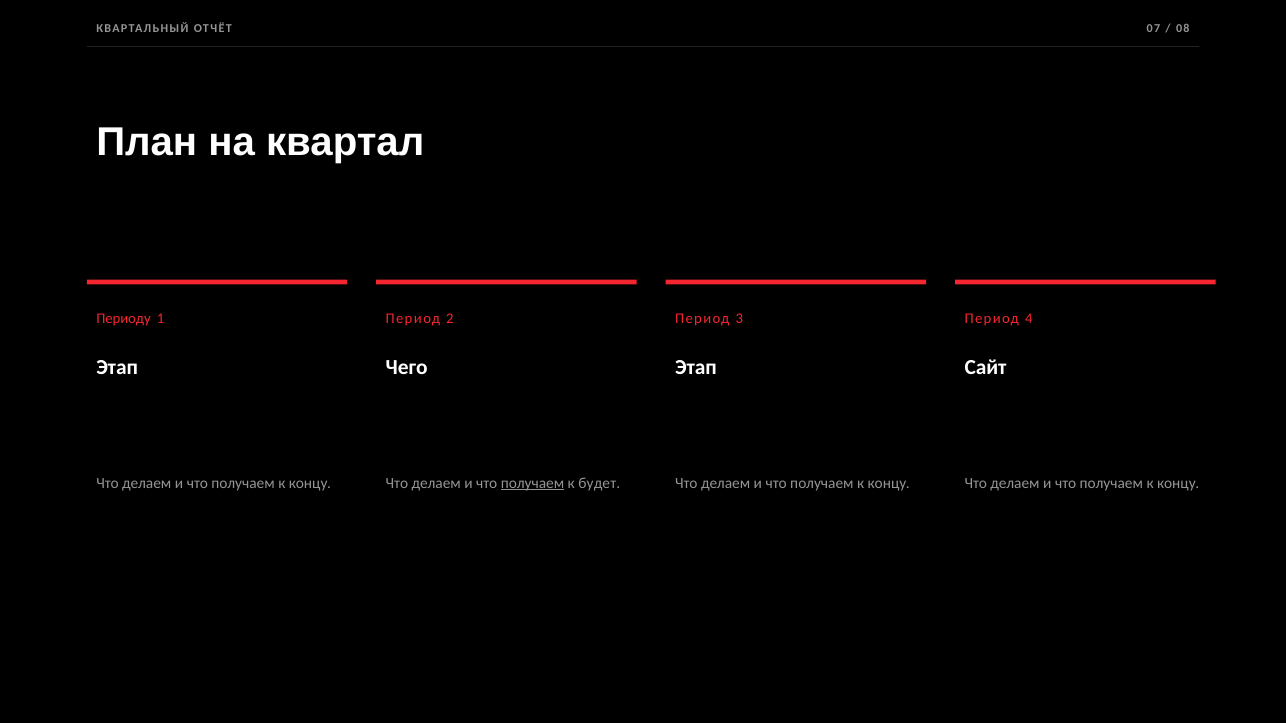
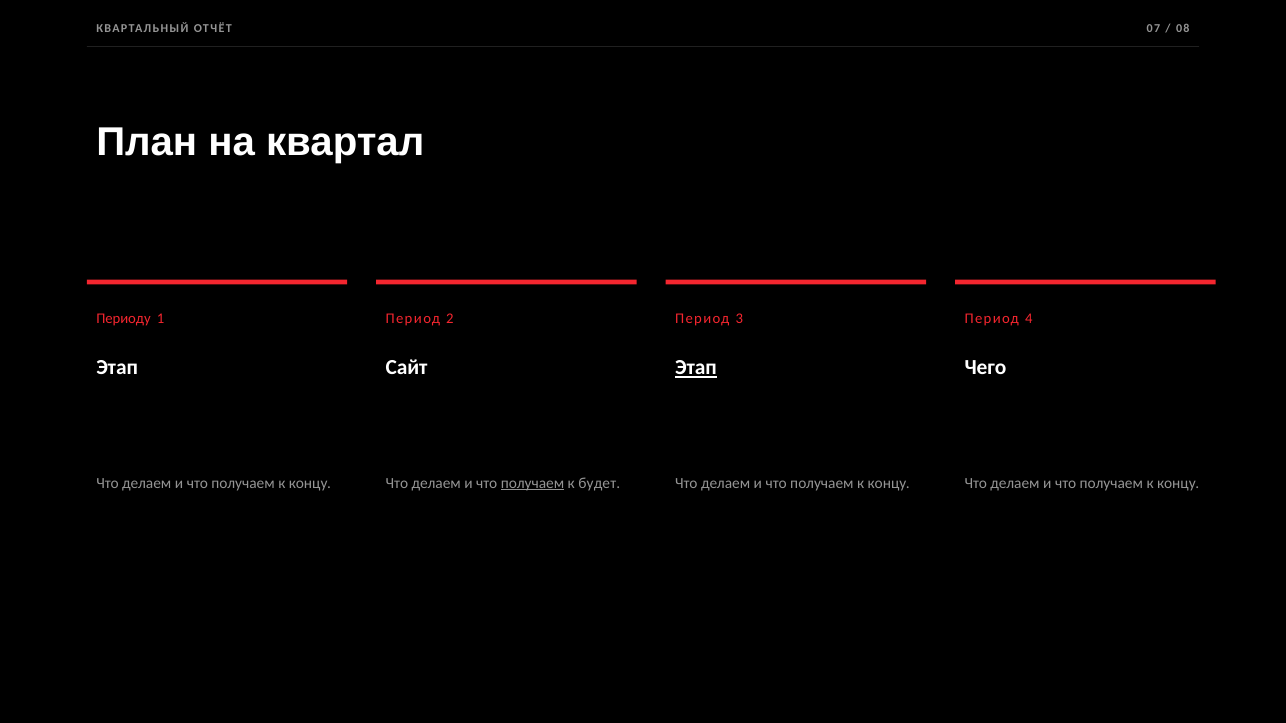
Чего: Чего -> Сайт
Этап at (696, 368) underline: none -> present
Сайт: Сайт -> Чего
